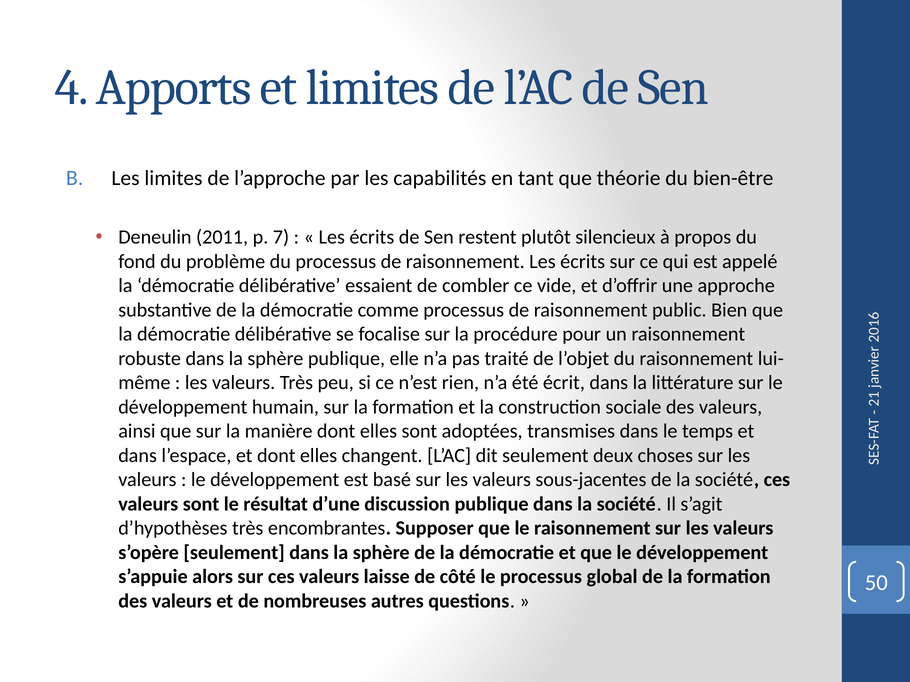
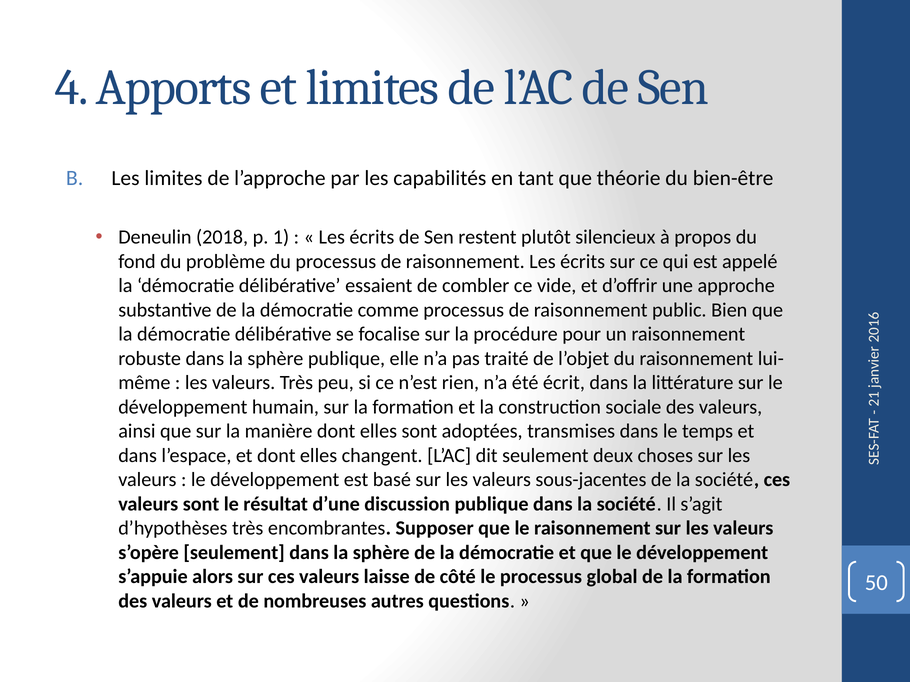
2011: 2011 -> 2018
p 7: 7 -> 1
